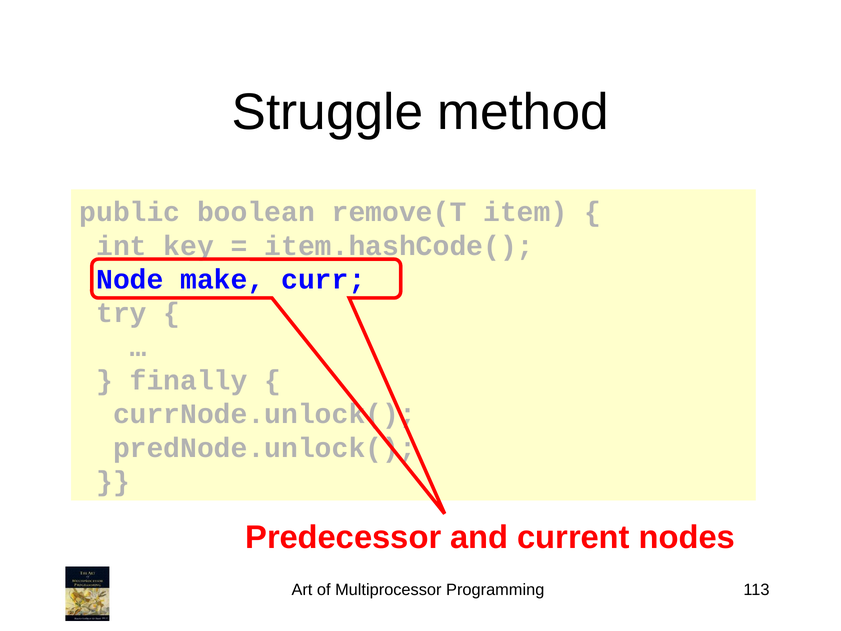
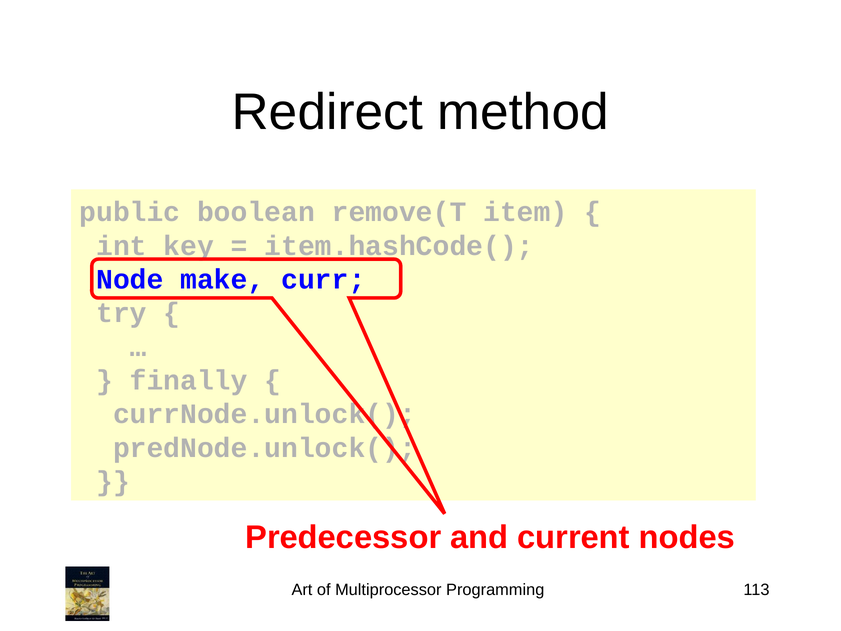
Struggle: Struggle -> Redirect
